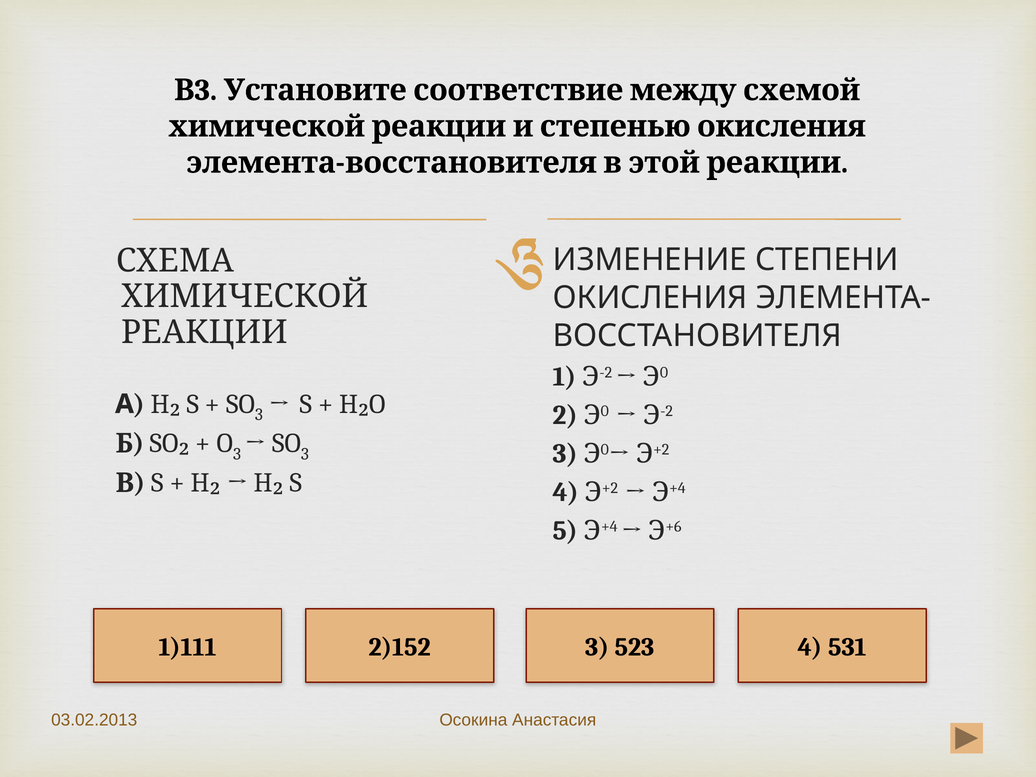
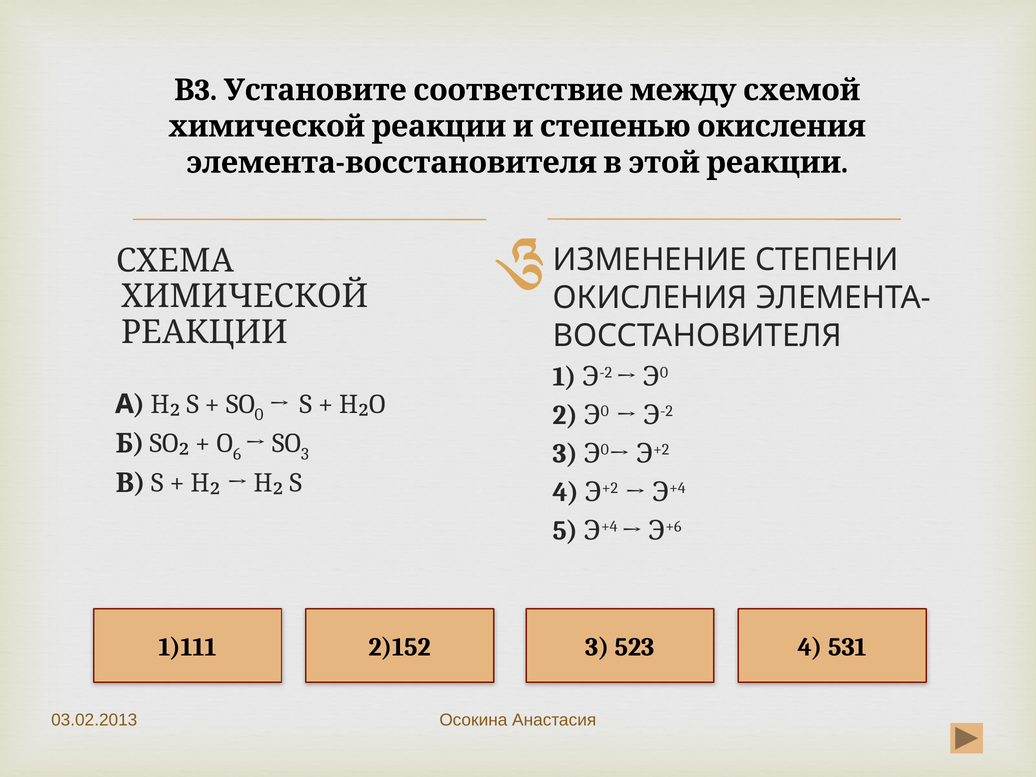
3 at (259, 415): 3 -> 0
3 at (237, 454): 3 -> 6
